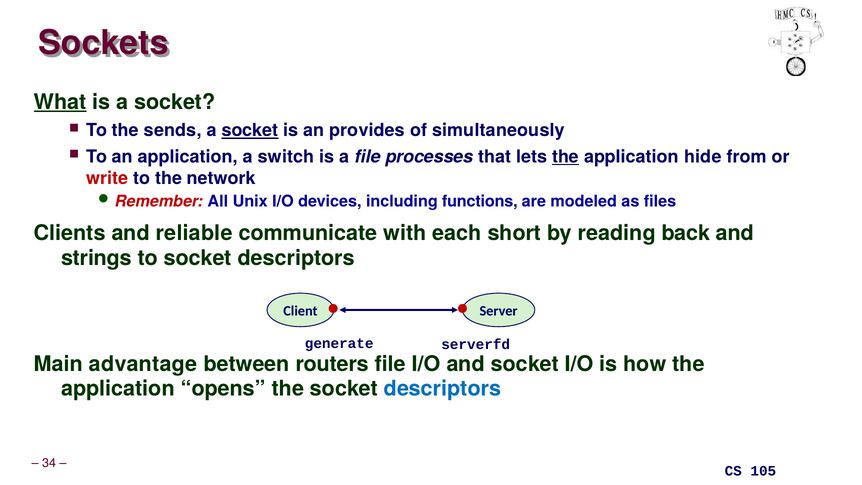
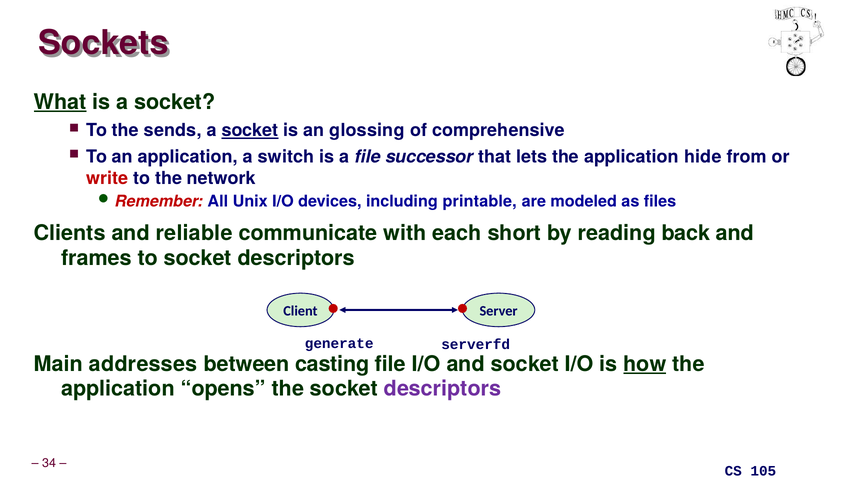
provides: provides -> glossing
simultaneously: simultaneously -> comprehensive
processes: processes -> successor
the at (565, 157) underline: present -> none
functions: functions -> printable
strings: strings -> frames
advantage: advantage -> addresses
routers: routers -> casting
how underline: none -> present
descriptors at (442, 388) colour: blue -> purple
